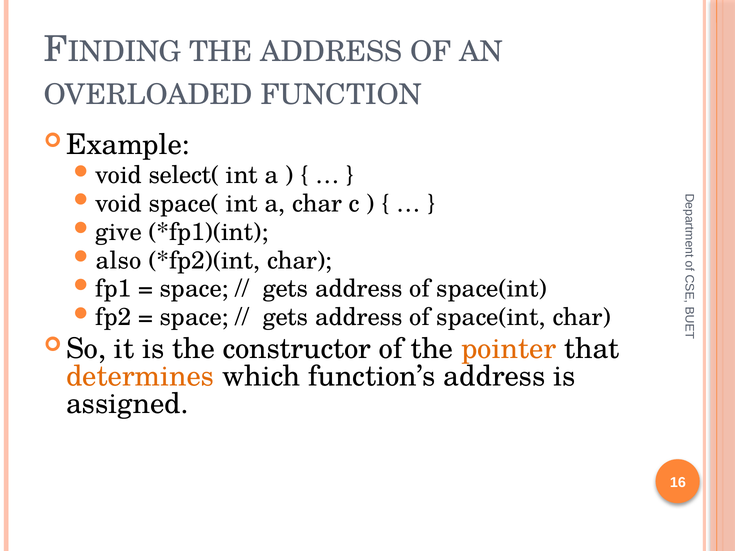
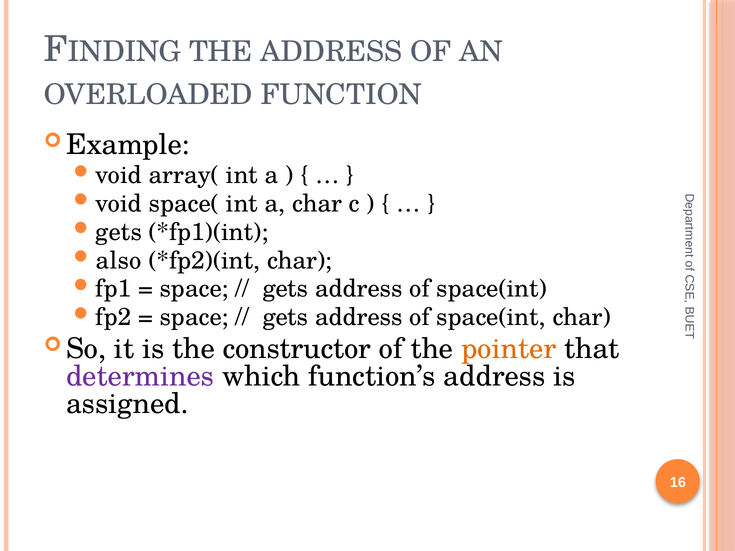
select(: select( -> array(
give at (119, 232): give -> gets
determines colour: orange -> purple
